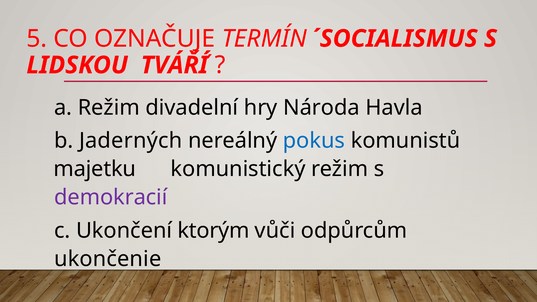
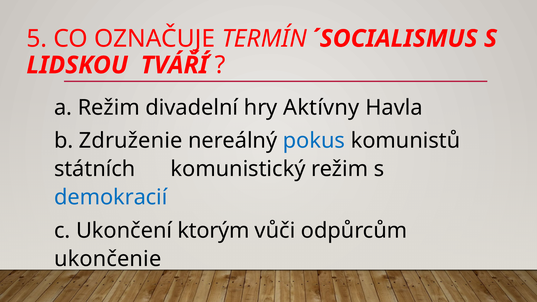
Národa: Národa -> Aktívny
Jaderných: Jaderných -> Združenie
majetku: majetku -> státních
demokracií colour: purple -> blue
